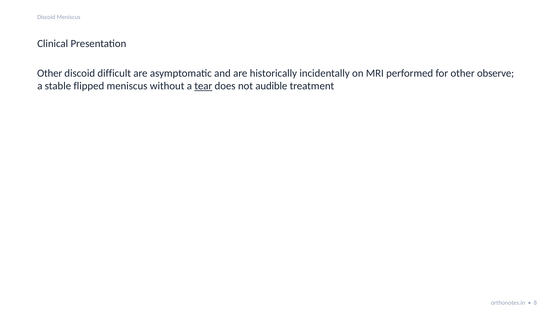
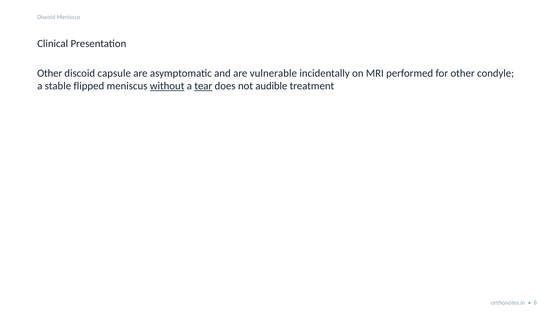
difficult: difficult -> capsule
historically: historically -> vulnerable
observe: observe -> condyle
without underline: none -> present
